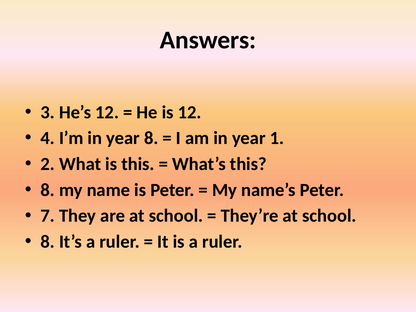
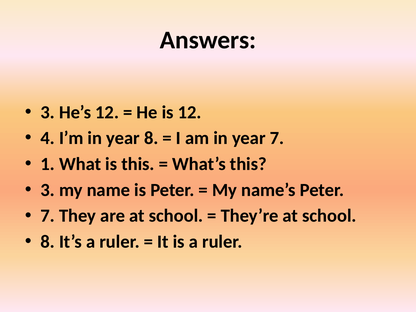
year 1: 1 -> 7
2: 2 -> 1
8 at (48, 190): 8 -> 3
